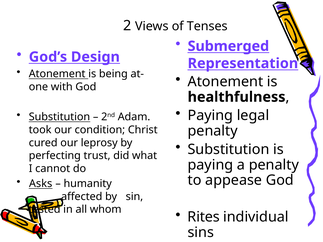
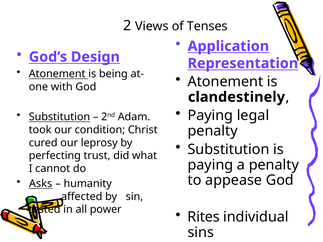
Submerged: Submerged -> Application
healthfulness: healthfulness -> clandestinely
whom: whom -> power
